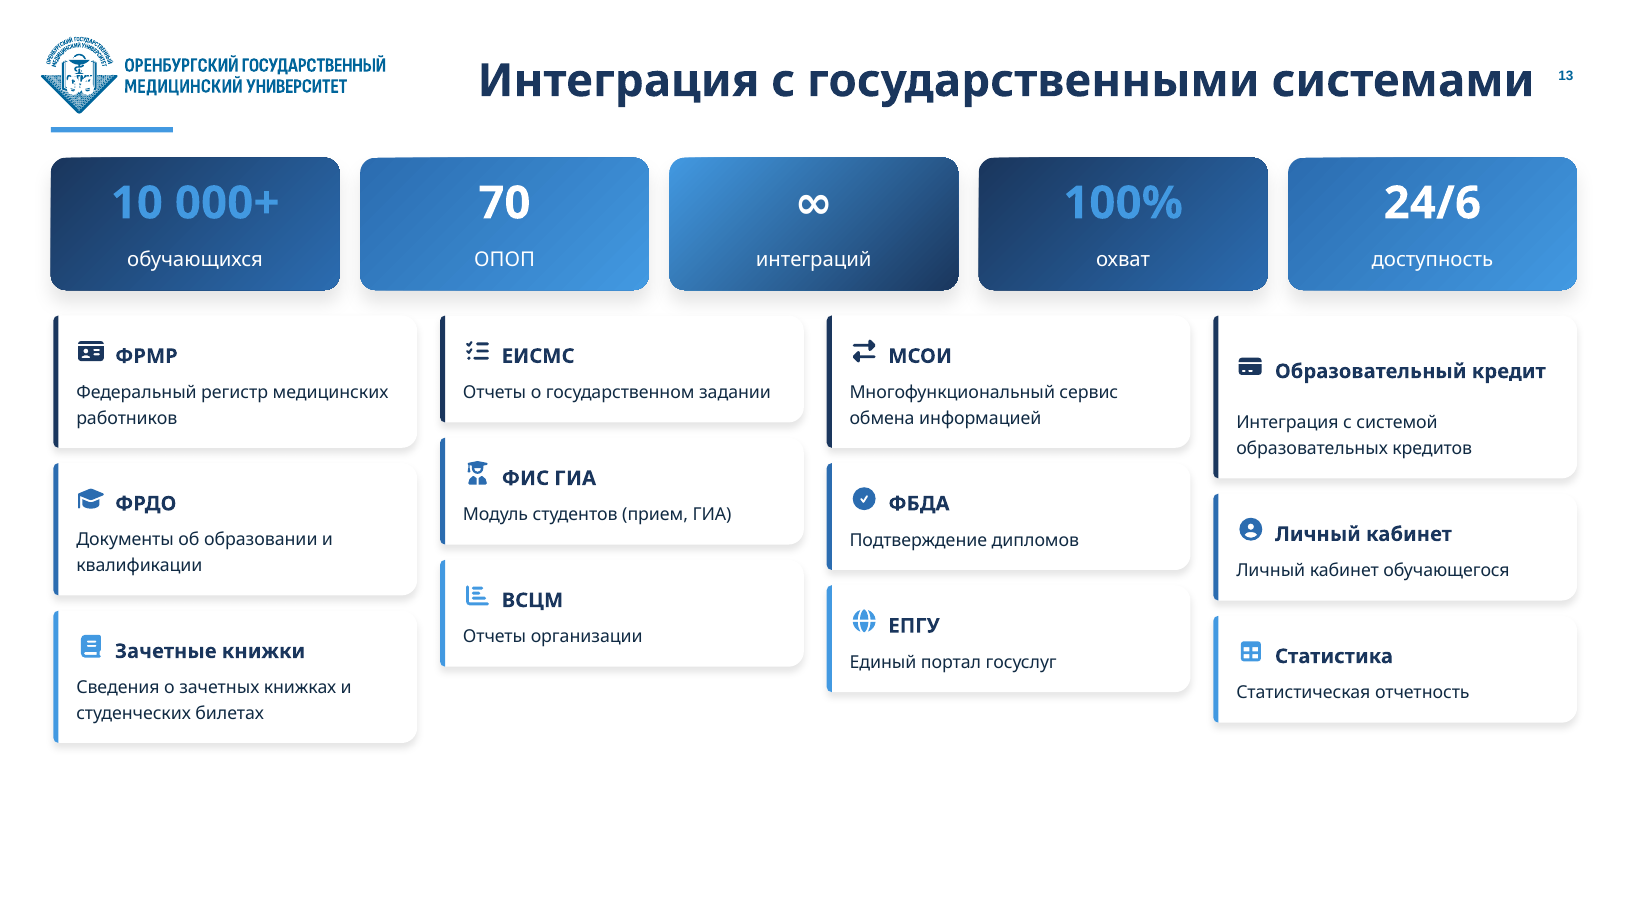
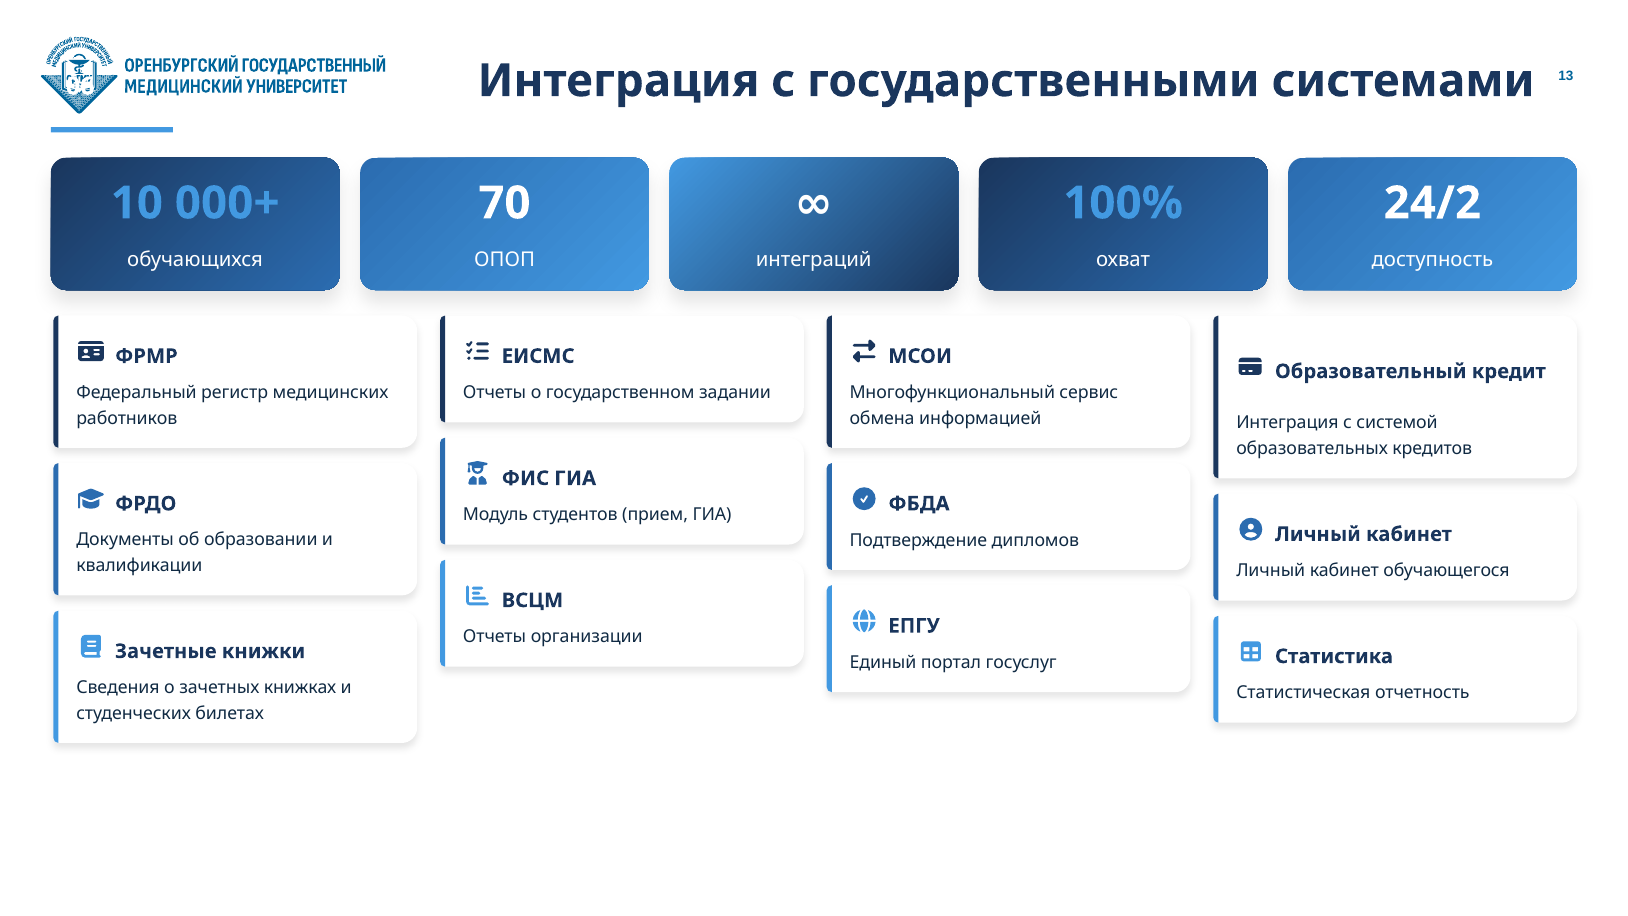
24/6: 24/6 -> 24/2
